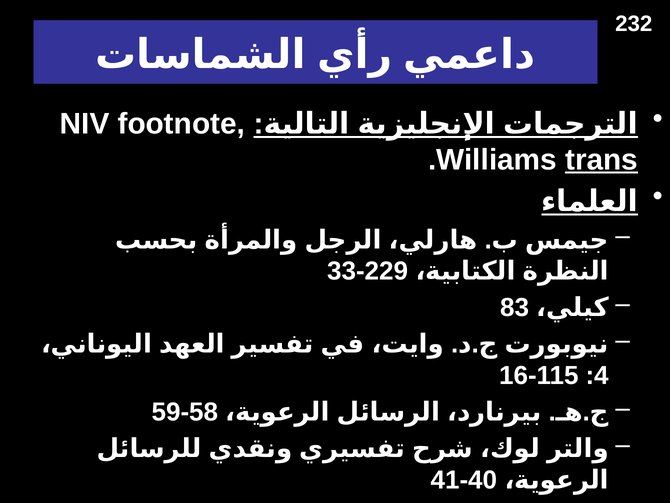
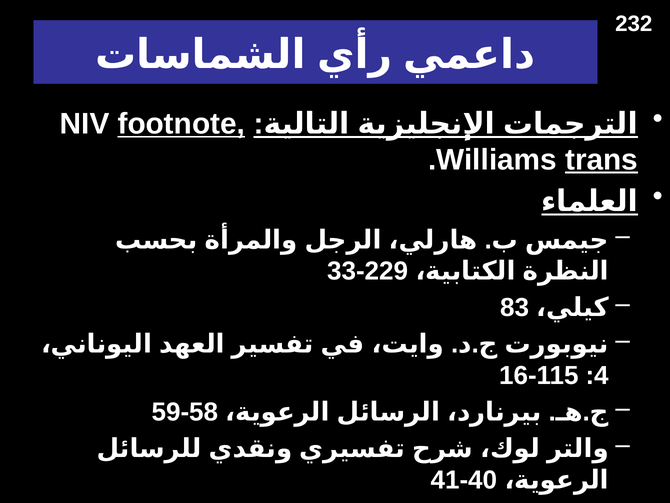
footnote underline: none -> present
